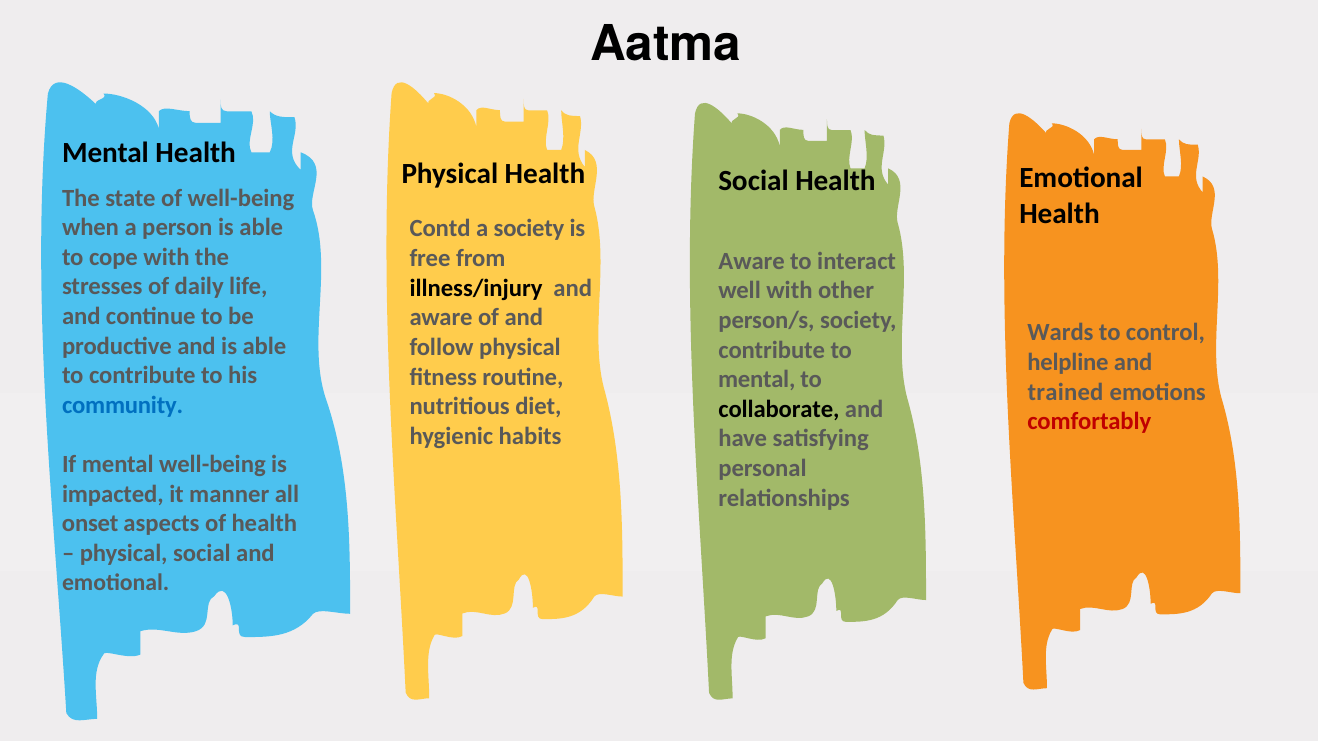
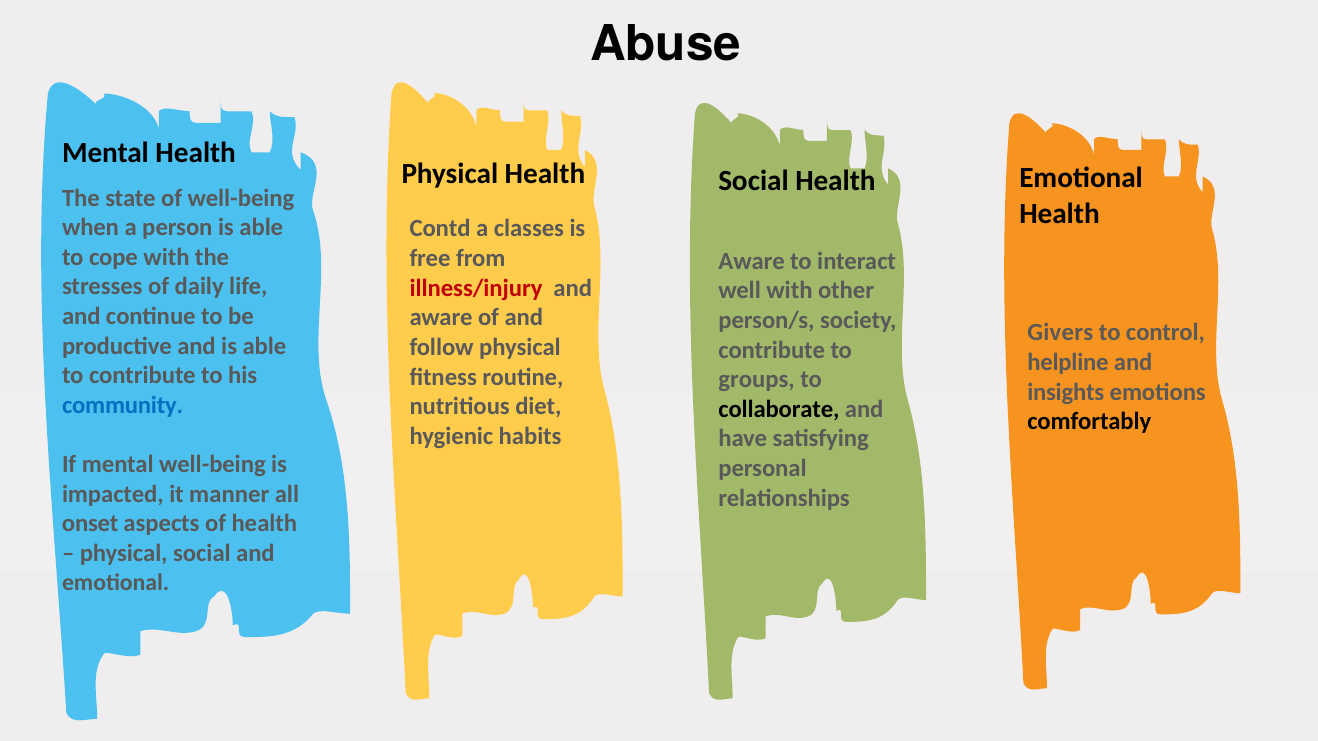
Aatma: Aatma -> Abuse
a society: society -> classes
illness/injury colour: black -> red
Wards: Wards -> Givers
mental at (757, 380): mental -> groups
trained: trained -> insights
comfortably colour: red -> black
